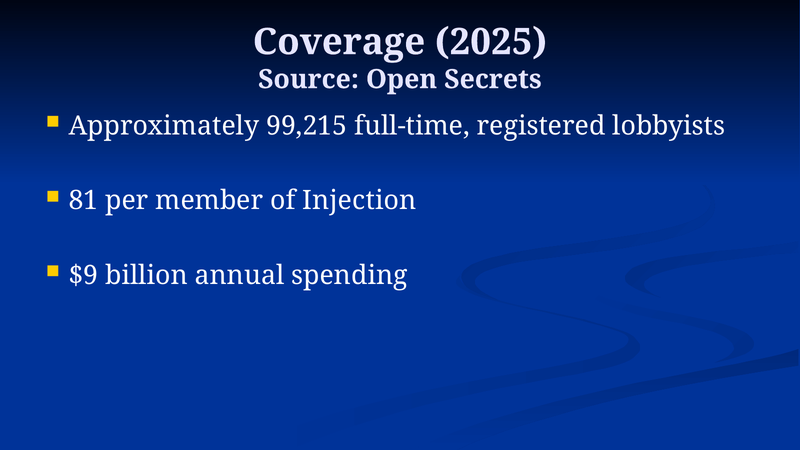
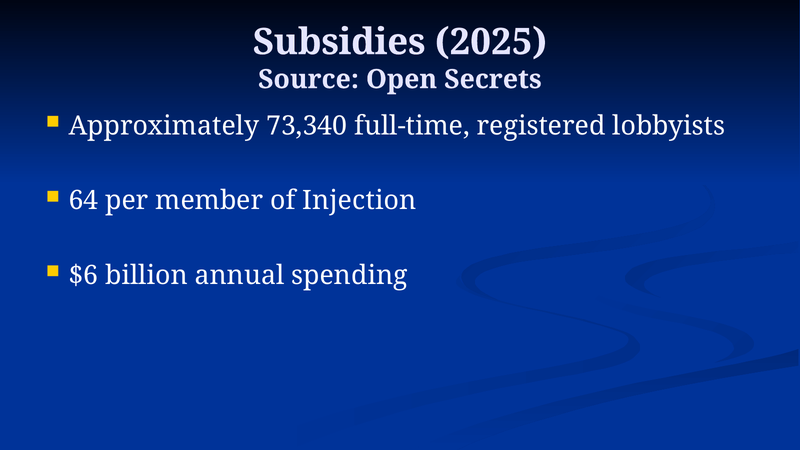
Coverage: Coverage -> Subsidies
99,215: 99,215 -> 73,340
81: 81 -> 64
$9: $9 -> $6
